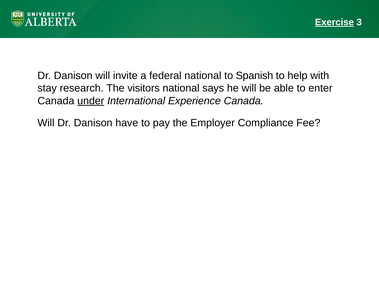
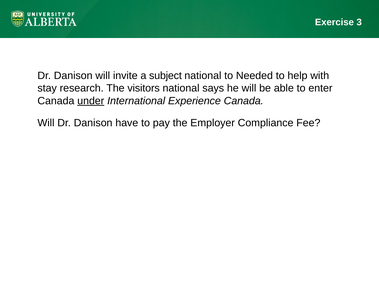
Exercise underline: present -> none
federal: federal -> subject
Spanish: Spanish -> Needed
